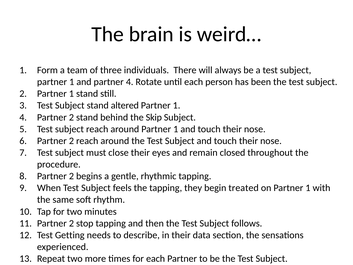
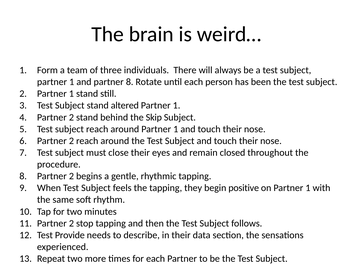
partner 4: 4 -> 8
treated: treated -> positive
Getting: Getting -> Provide
